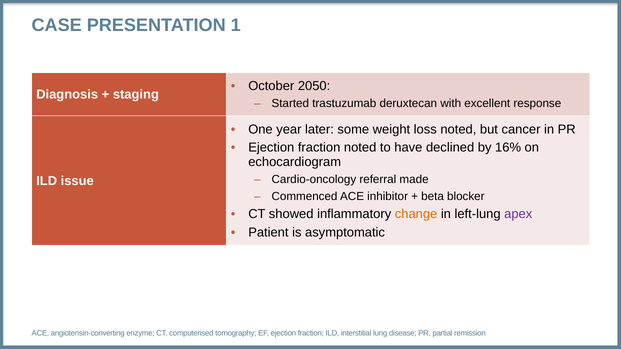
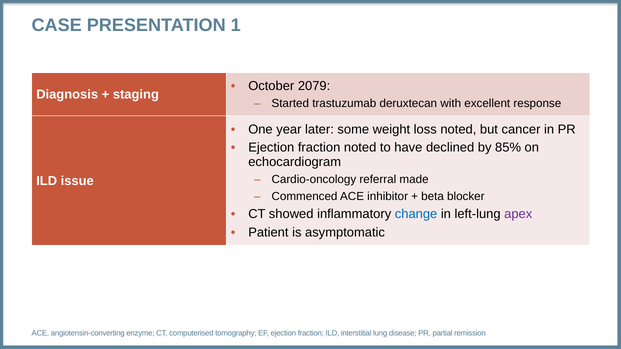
2050: 2050 -> 2079
16%: 16% -> 85%
change colour: orange -> blue
